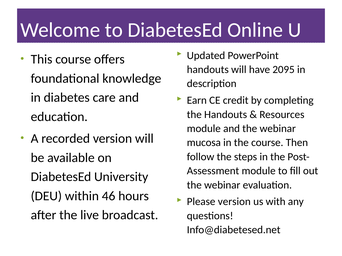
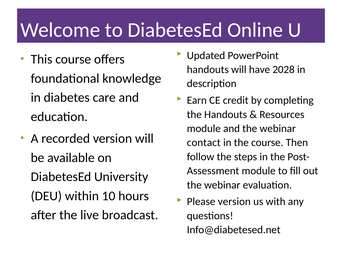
2095: 2095 -> 2028
mucosa: mucosa -> contact
46: 46 -> 10
